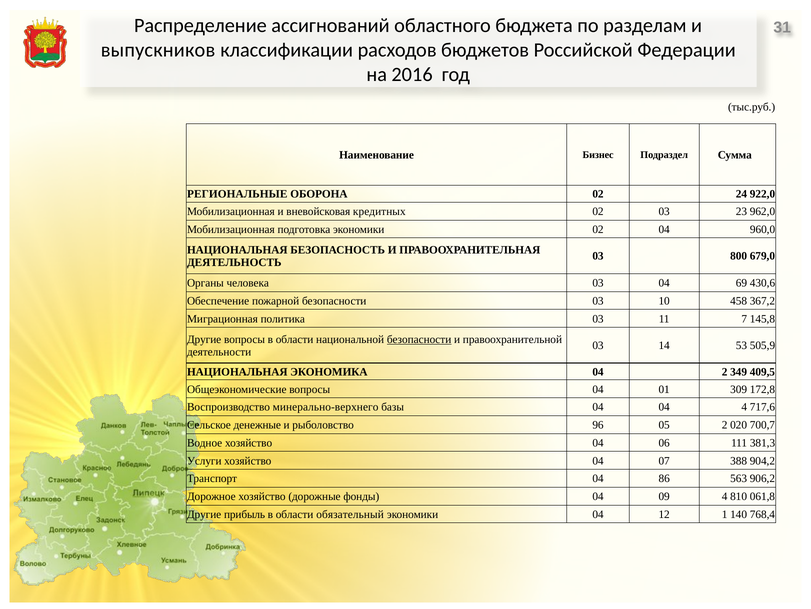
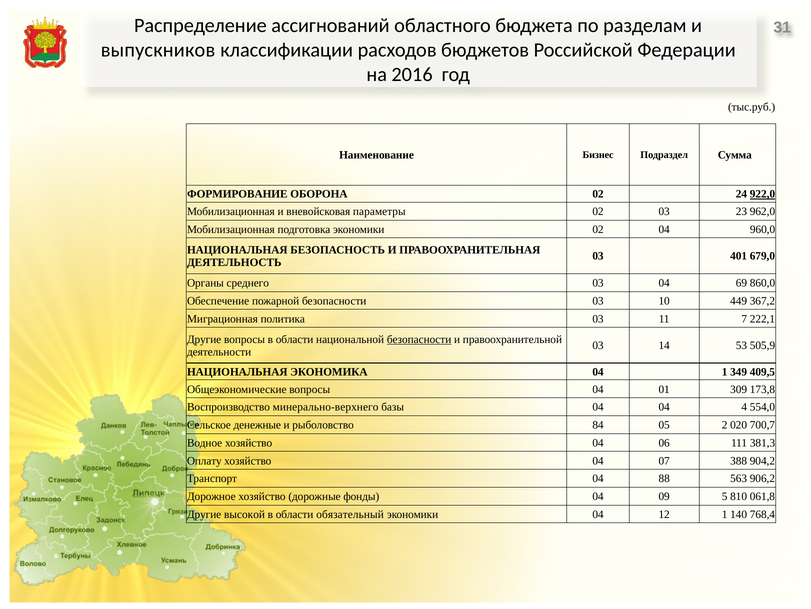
РЕГИОНАЛЬНЫЕ: РЕГИОНАЛЬНЫЕ -> ФОРМИРОВАНИЕ
922,0 underline: none -> present
кредитных: кредитных -> параметры
800: 800 -> 401
человека: человека -> среднего
430,6: 430,6 -> 860,0
458: 458 -> 449
145,8: 145,8 -> 222,1
04 2: 2 -> 1
172,8: 172,8 -> 173,8
717,6: 717,6 -> 554,0
96: 96 -> 84
Услуги: Услуги -> Оплату
86: 86 -> 88
09 4: 4 -> 5
прибыль: прибыль -> высокой
